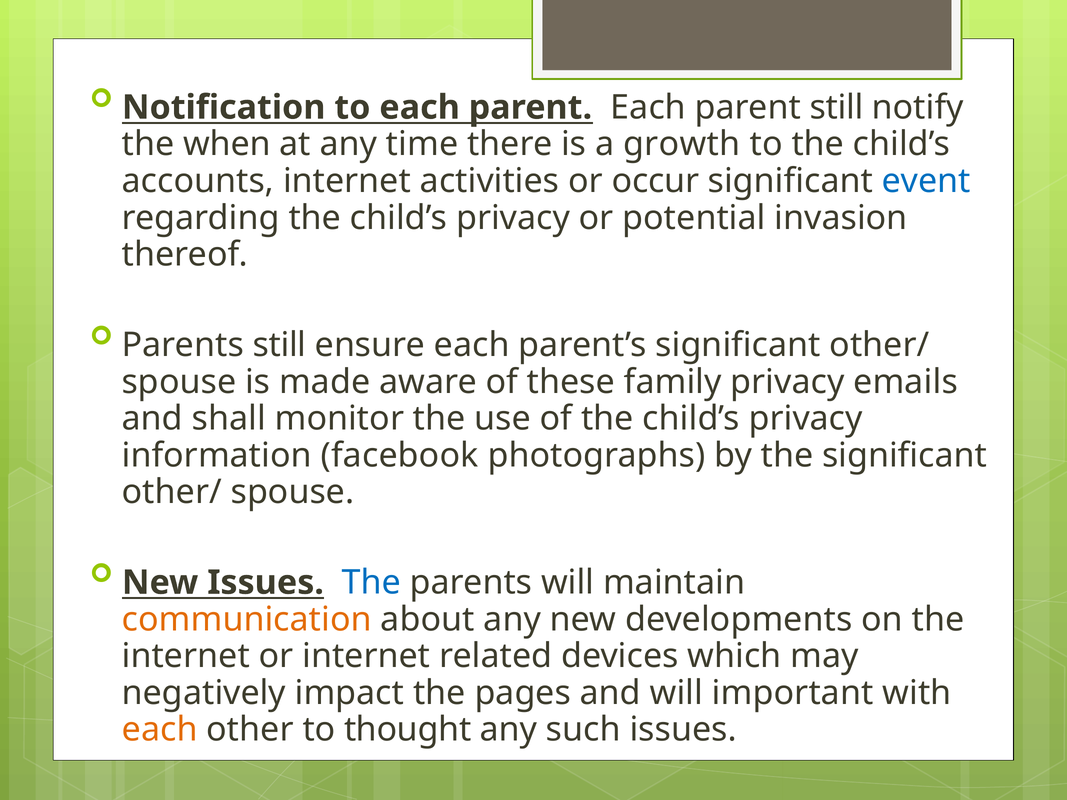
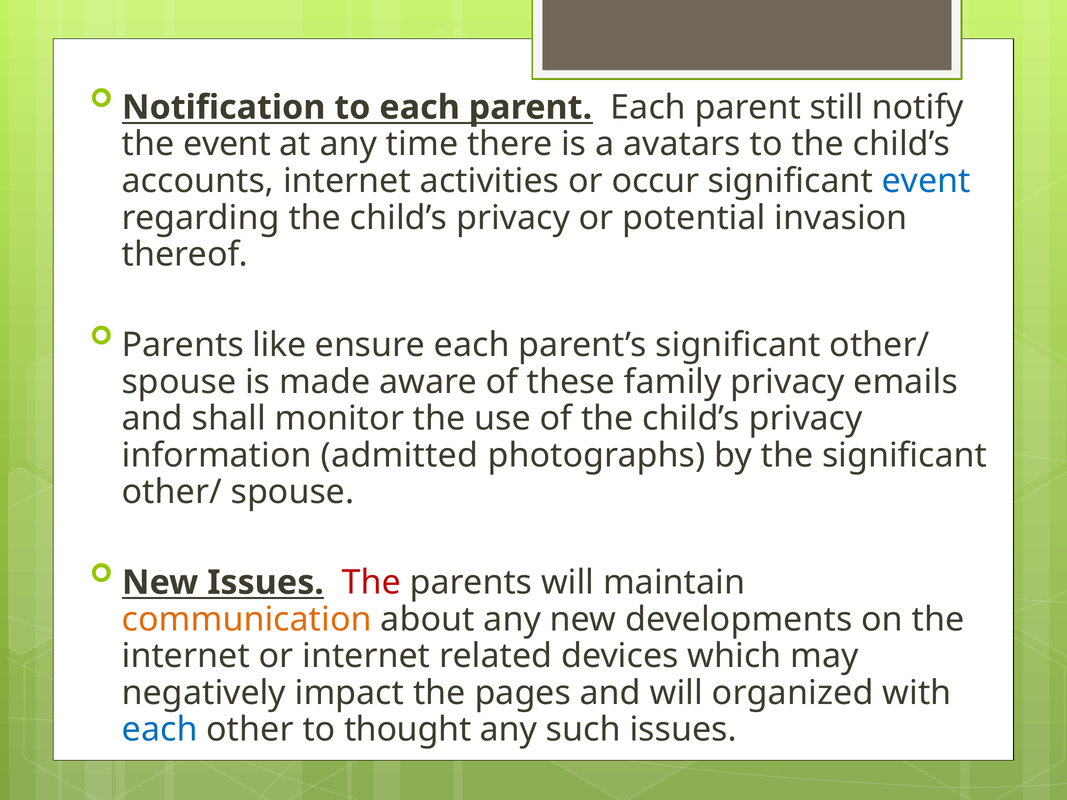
the when: when -> event
growth: growth -> avatars
Parents still: still -> like
facebook: facebook -> admitted
The at (371, 583) colour: blue -> red
important: important -> organized
each at (160, 730) colour: orange -> blue
